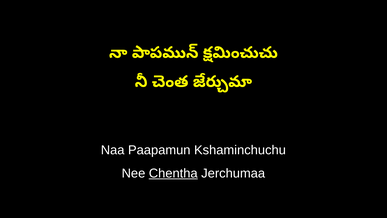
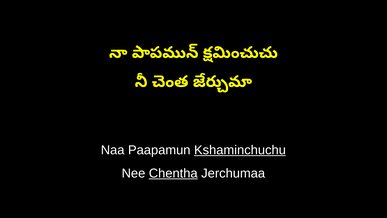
Kshaminchuchu underline: none -> present
